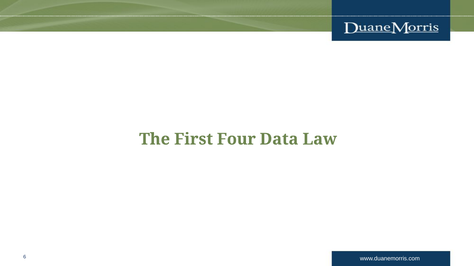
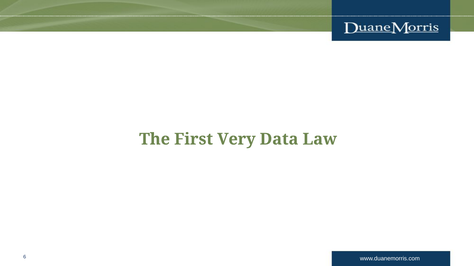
Four: Four -> Very
